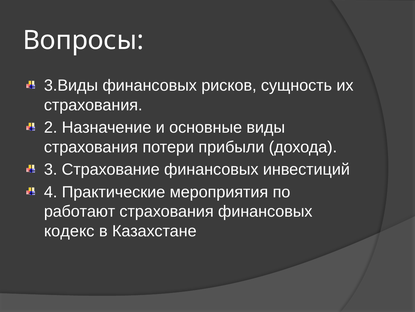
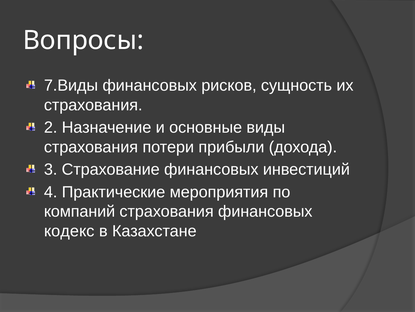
3.Виды: 3.Виды -> 7.Виды
работают: работают -> компаний
